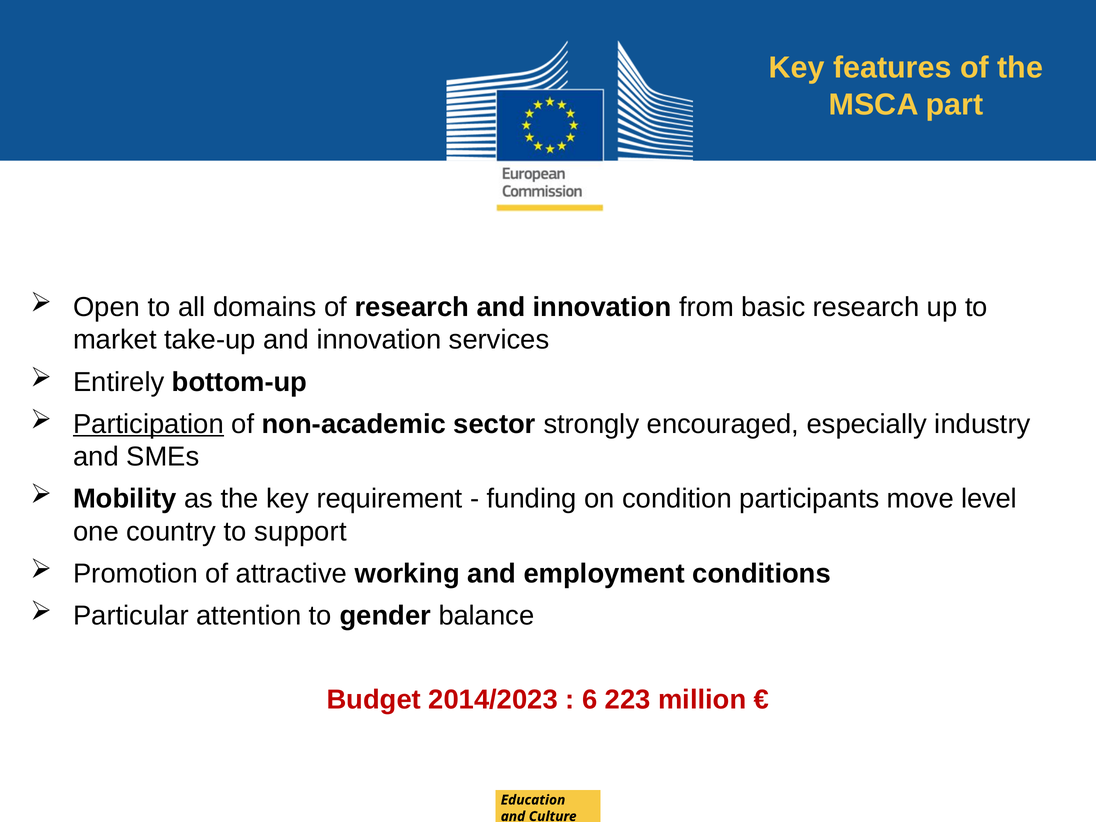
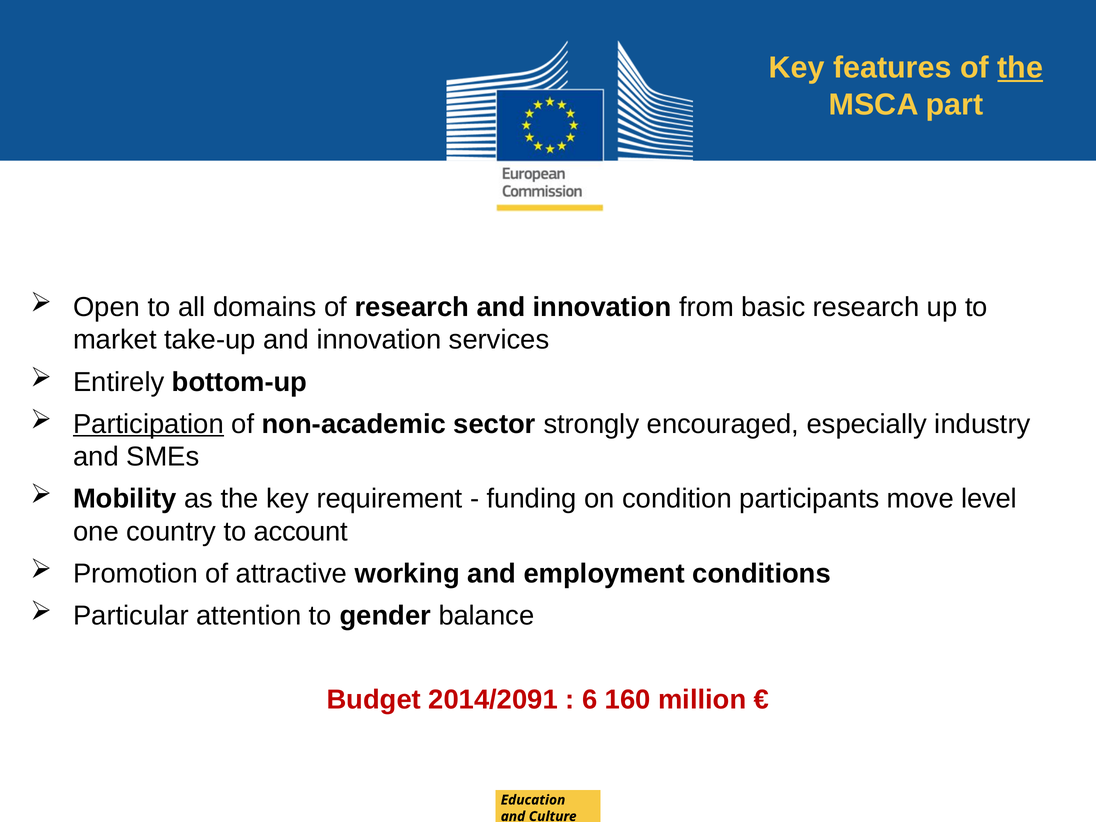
the at (1020, 68) underline: none -> present
support: support -> account
2014/2023: 2014/2023 -> 2014/2091
223: 223 -> 160
